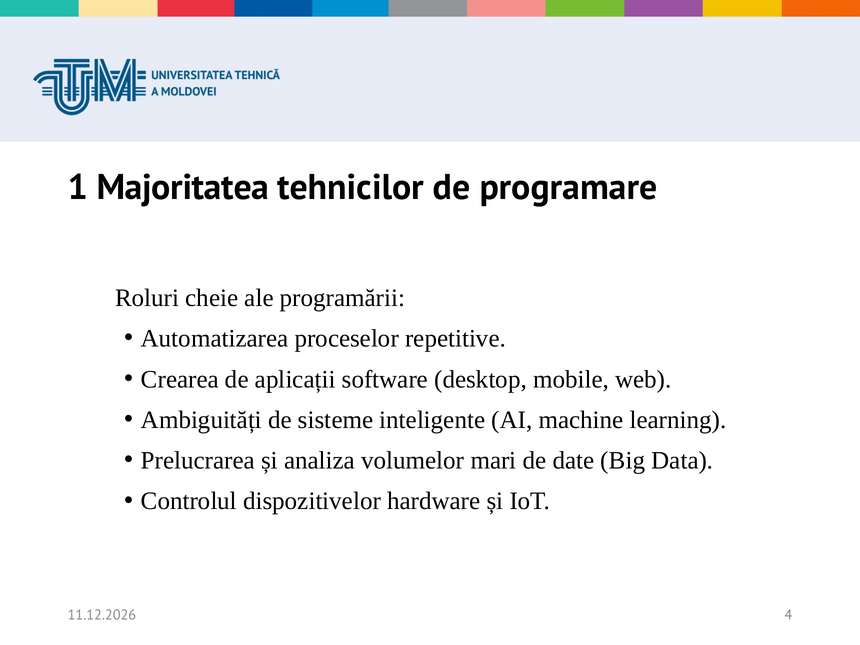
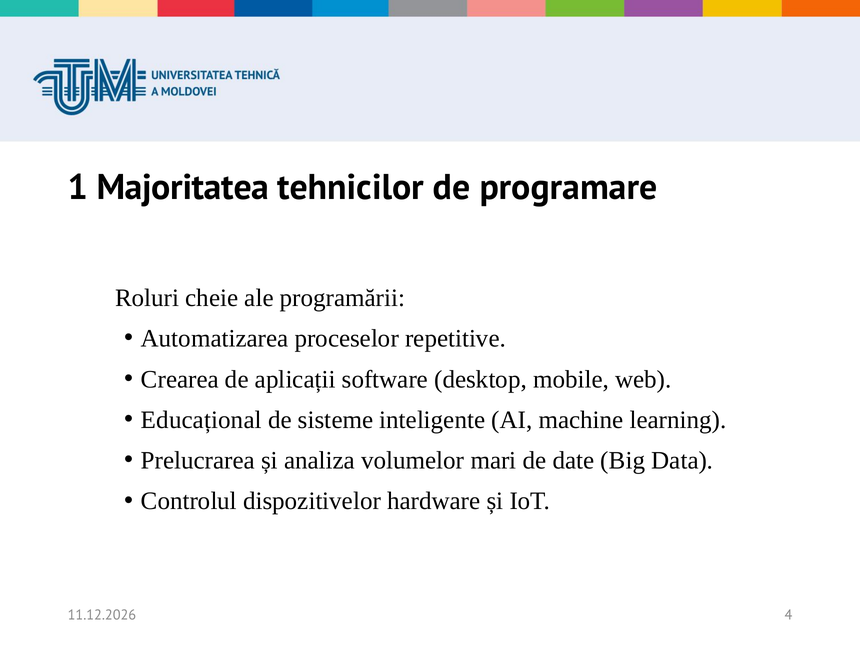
Ambiguități: Ambiguități -> Educațional
